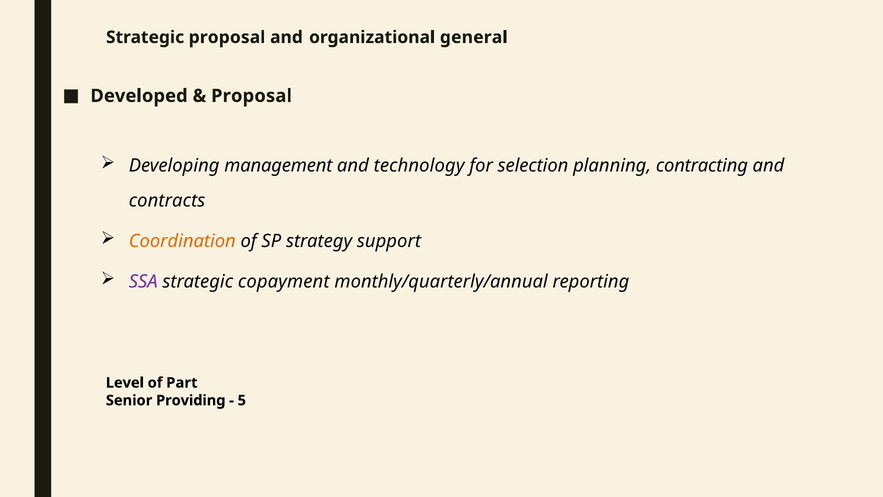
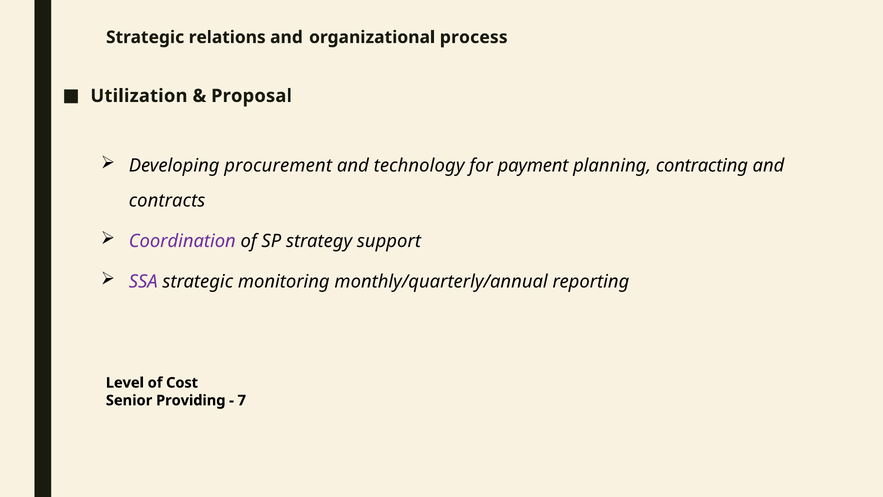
Strategic proposal: proposal -> relations
general: general -> process
Developed: Developed -> Utilization
management: management -> procurement
selection: selection -> payment
Coordination colour: orange -> purple
copayment: copayment -> monitoring
Part: Part -> Cost
5: 5 -> 7
